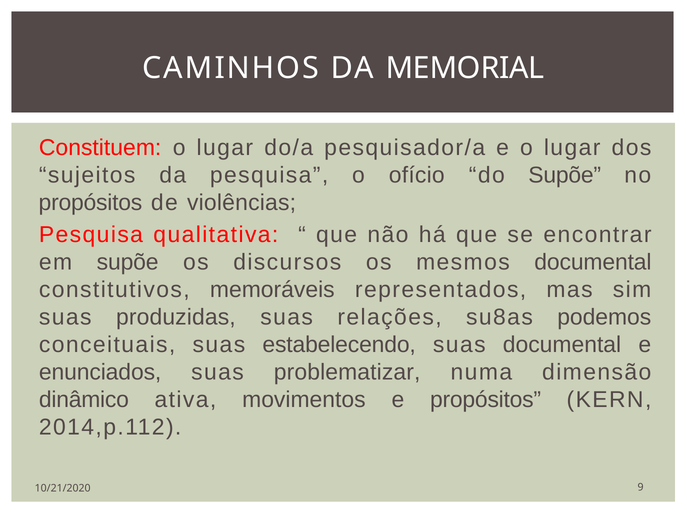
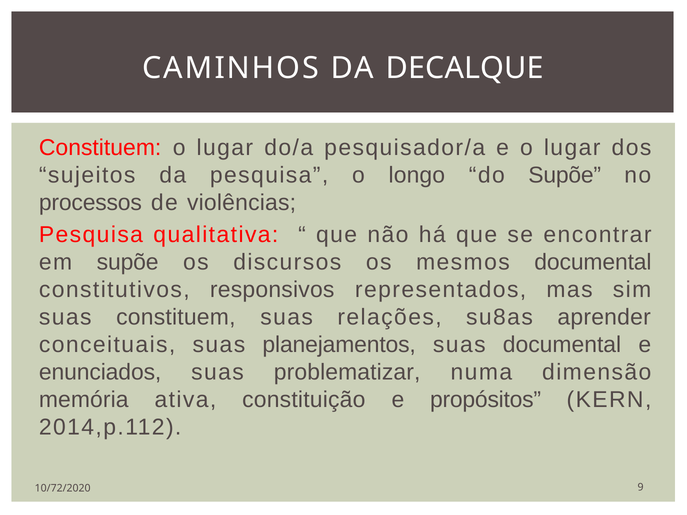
MEMORIAL: MEMORIAL -> DECALQUE
ofício: ofício -> longo
propósitos at (90, 203): propósitos -> processos
memoráveis: memoráveis -> responsivos
suas produzidas: produzidas -> constituem
podemos: podemos -> aprender
estabelecendo: estabelecendo -> planejamentos
dinâmico: dinâmico -> memória
movimentos: movimentos -> constituição
10/21/2020: 10/21/2020 -> 10/72/2020
